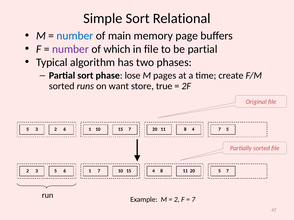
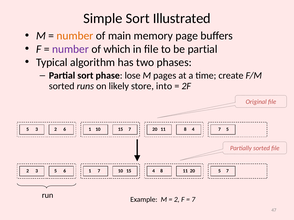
Relational: Relational -> Illustrated
number at (75, 36) colour: blue -> orange
want: want -> likely
true: true -> into
